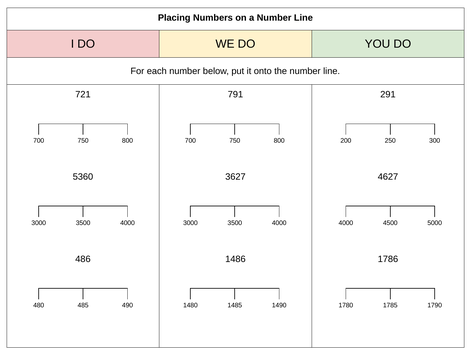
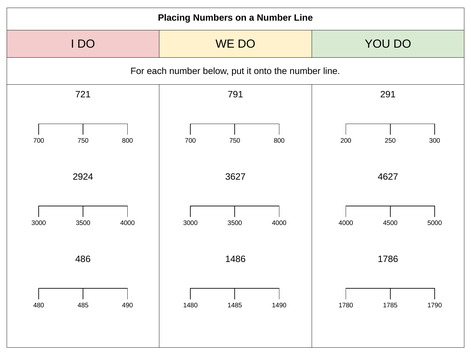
5360: 5360 -> 2924
